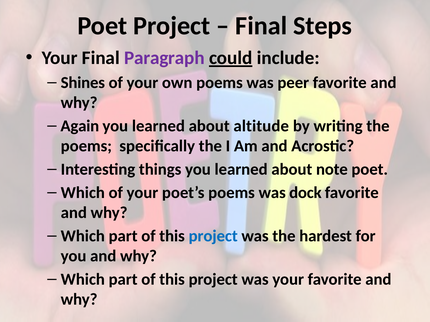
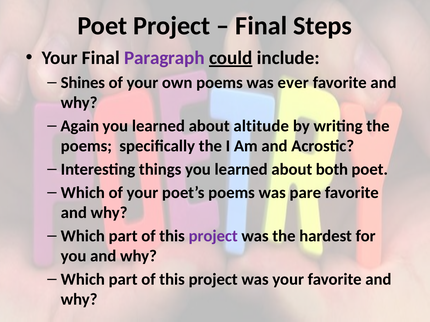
peer: peer -> ever
note: note -> both
dock: dock -> pare
project at (213, 236) colour: blue -> purple
